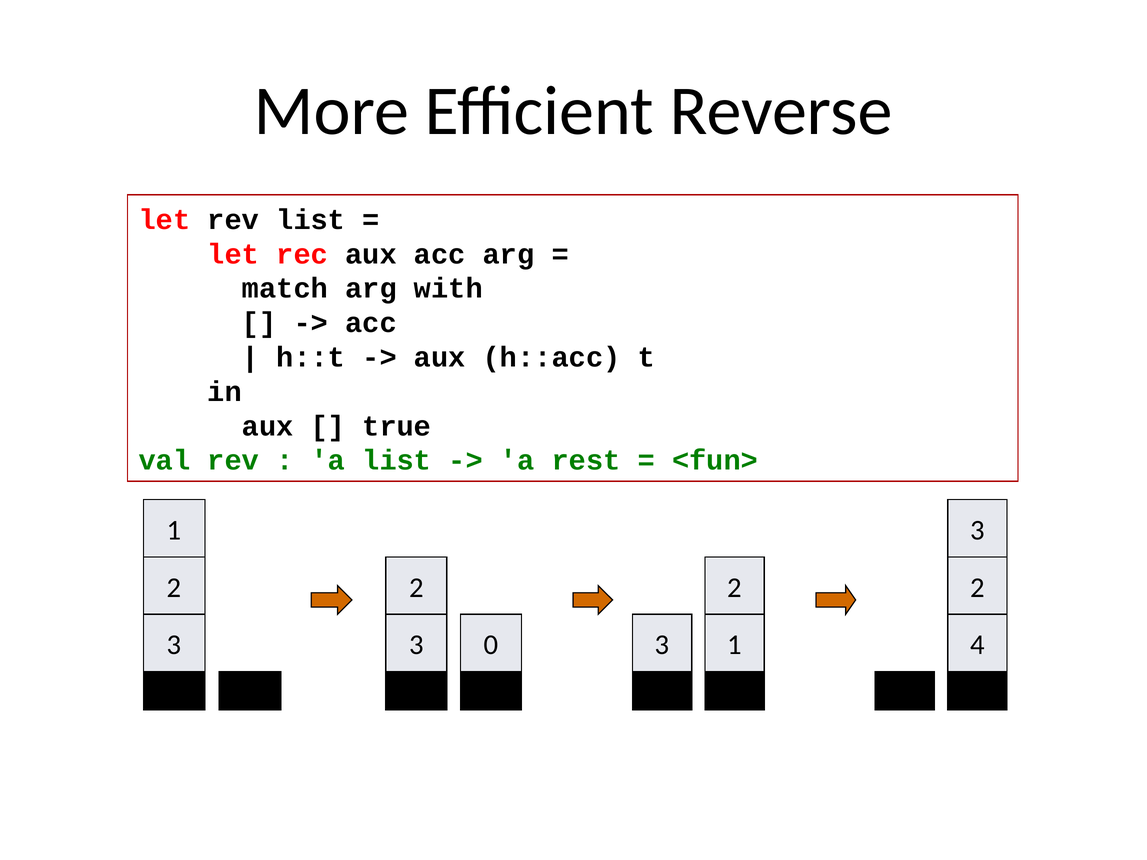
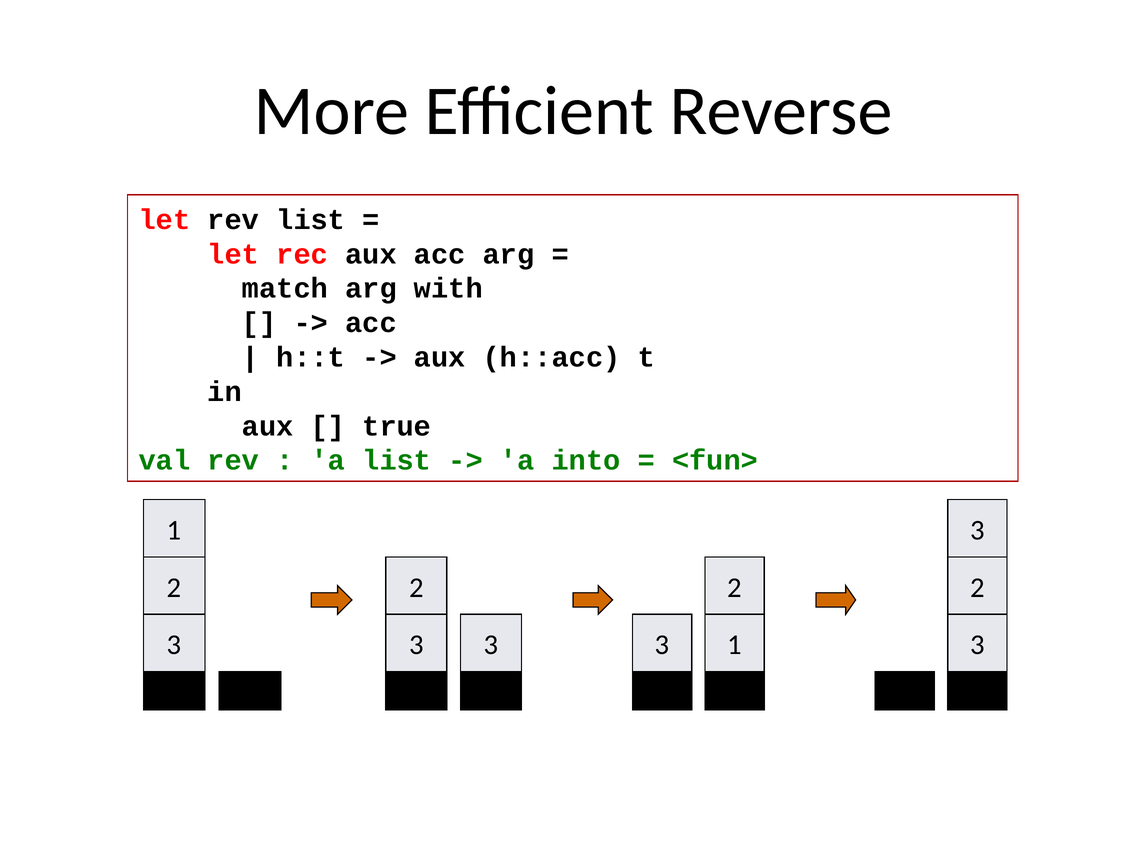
rest: rest -> into
0 at (491, 645): 0 -> 3
4 at (977, 645): 4 -> 3
